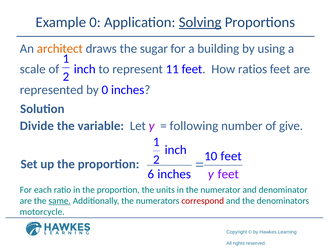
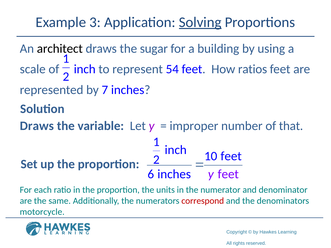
Example 0: 0 -> 3
architect colour: orange -> black
11: 11 -> 54
by 0: 0 -> 7
Divide at (37, 126): Divide -> Draws
following: following -> improper
give: give -> that
same underline: present -> none
